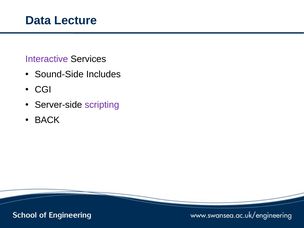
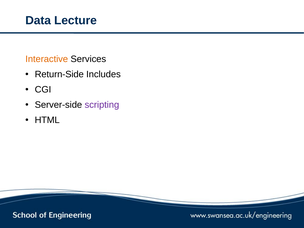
Interactive colour: purple -> orange
Sound-Side: Sound-Side -> Return-Side
BACK: BACK -> HTML
